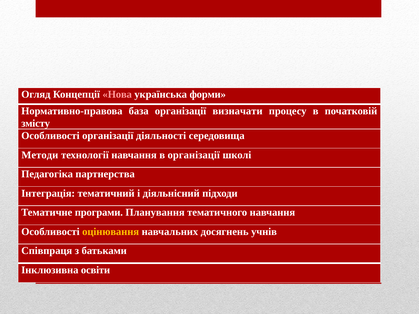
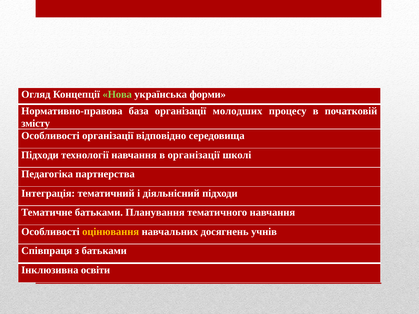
Нова colour: pink -> light green
визначати: визначати -> молодших
діяльності: діяльності -> відповідно
Методи at (40, 155): Методи -> Підходи
Тематичне програми: програми -> батьками
